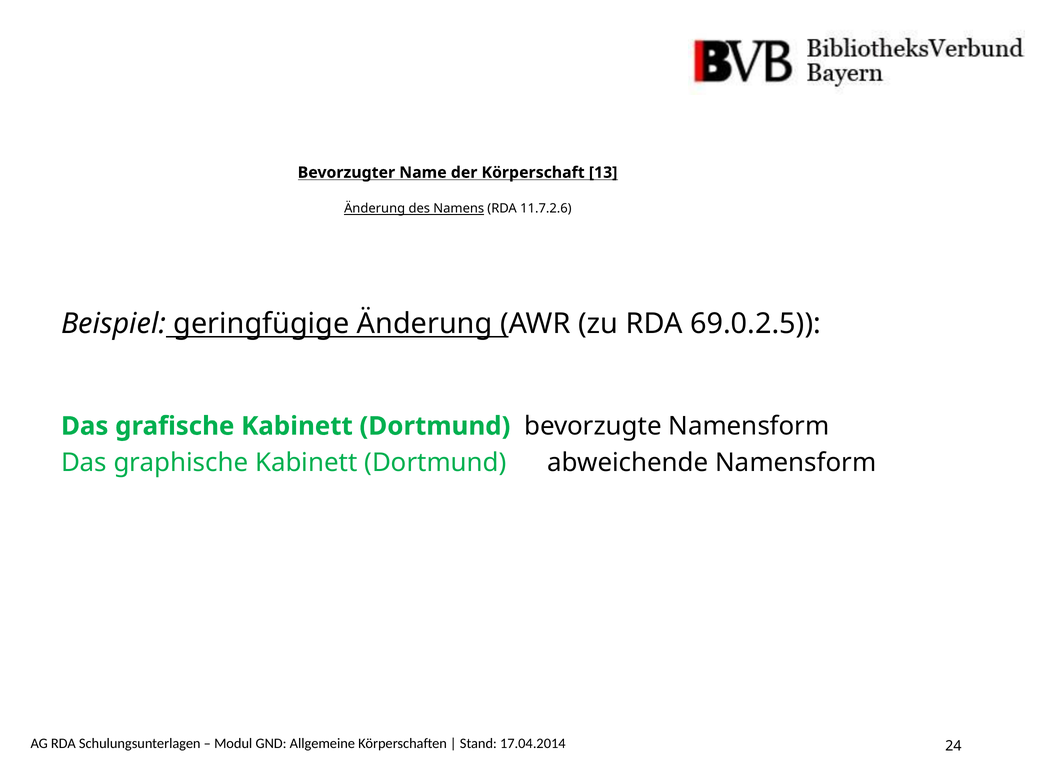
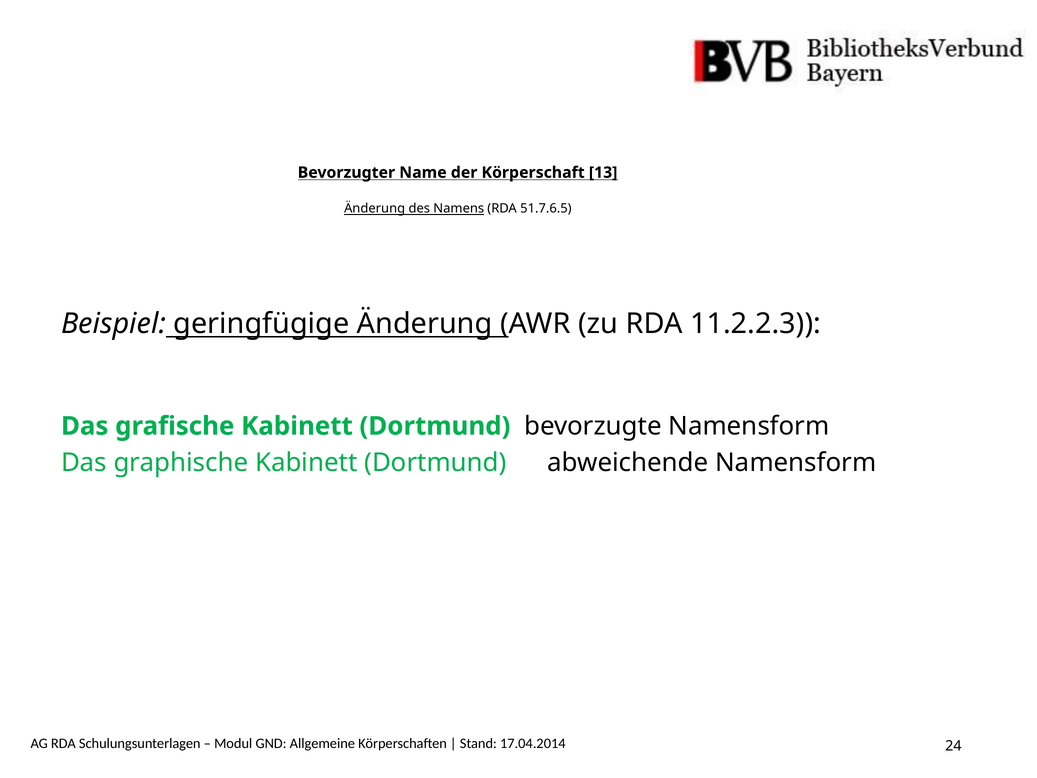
11.7.2.6: 11.7.2.6 -> 51.7.6.5
69.0.2.5: 69.0.2.5 -> 11.2.2.3
